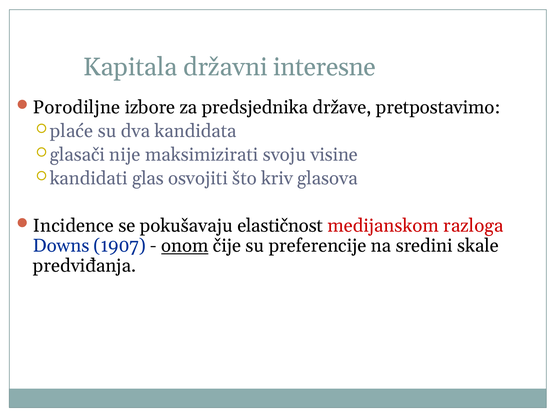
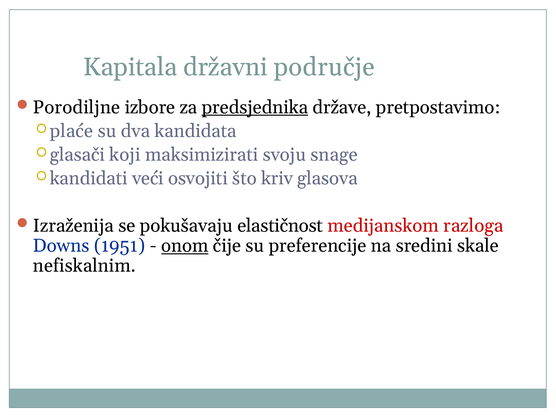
interesne: interesne -> područje
predsjednika underline: none -> present
nije: nije -> koji
visine: visine -> snage
glas: glas -> veći
Incidence: Incidence -> Izraženija
1907: 1907 -> 1951
predviđanja: predviđanja -> nefiskalnim
